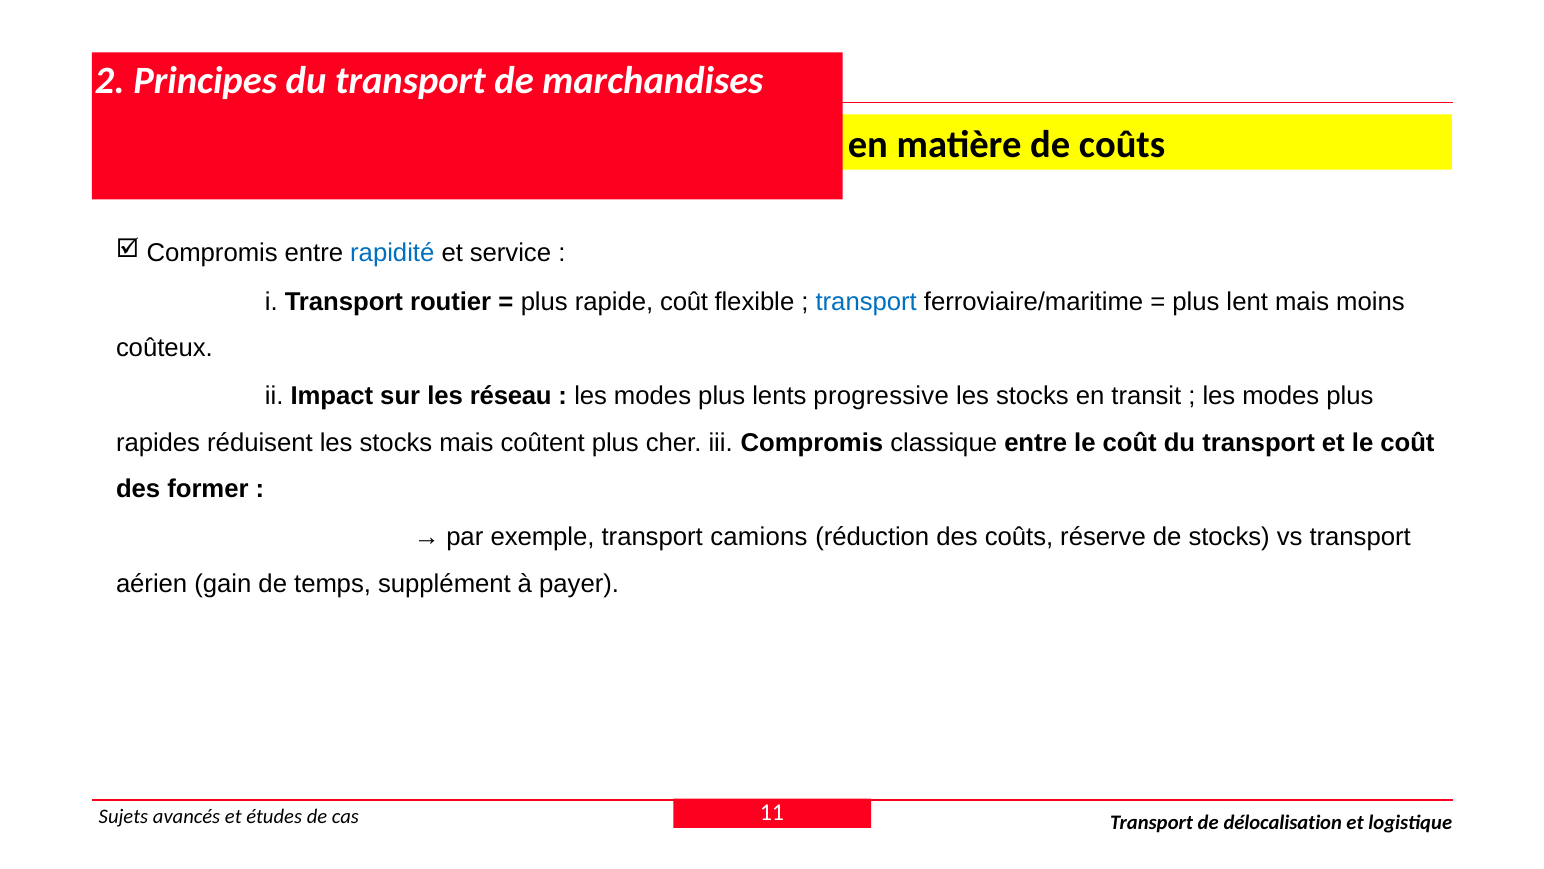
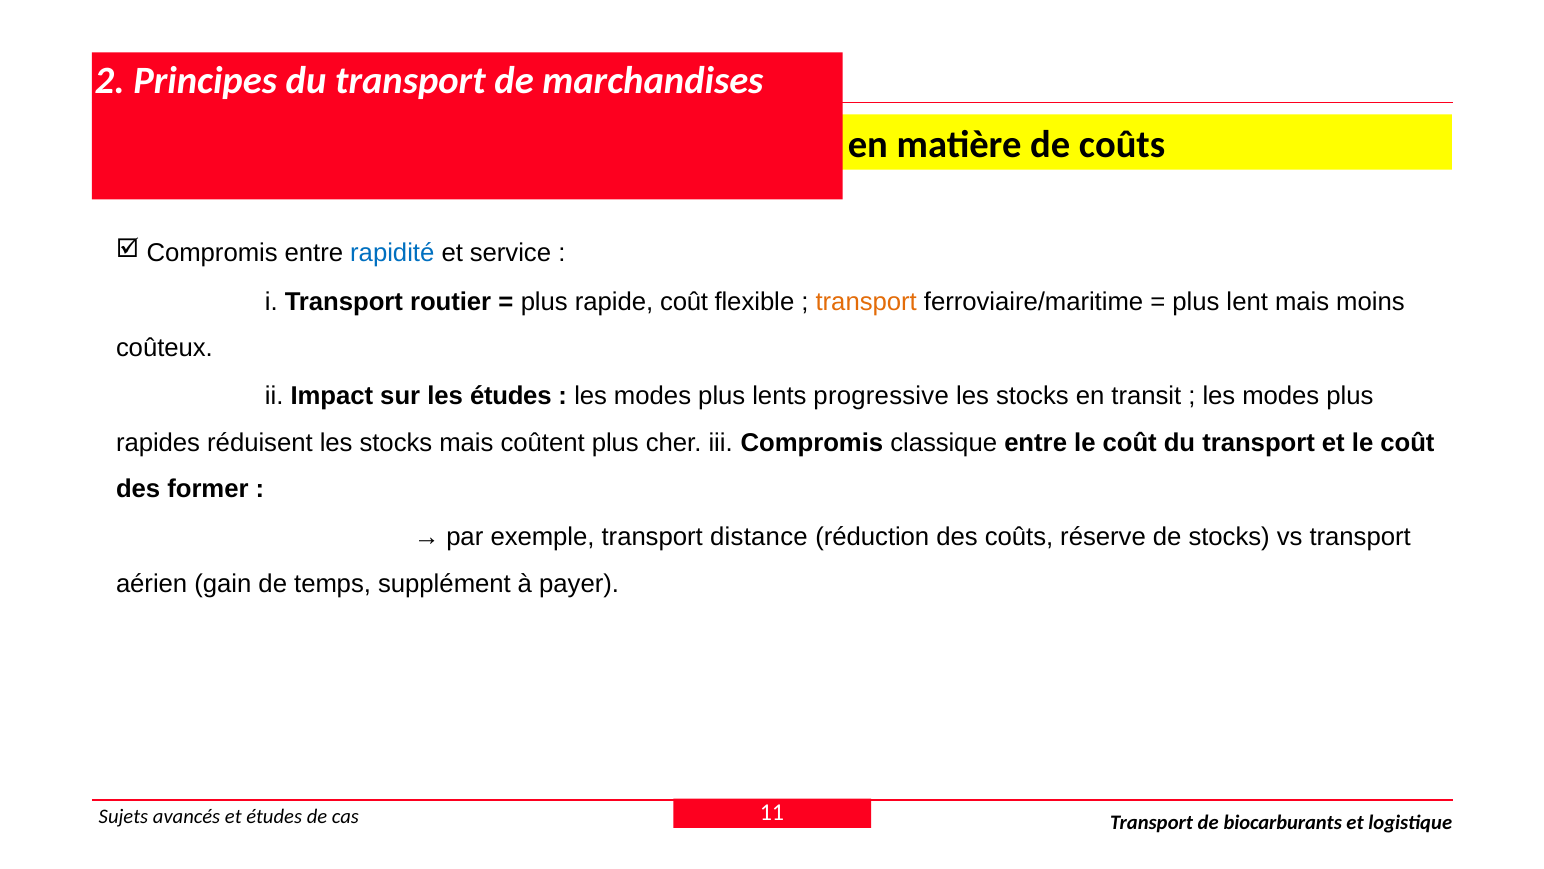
transport at (866, 302) colour: blue -> orange
les réseau: réseau -> études
camions: camions -> distance
délocalisation: délocalisation -> biocarburants
